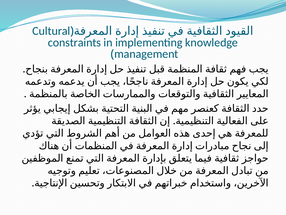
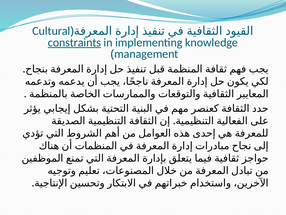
constraints underline: none -> present
